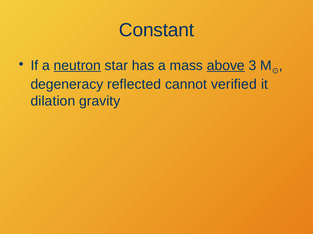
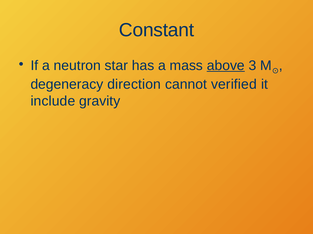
neutron underline: present -> none
reflected: reflected -> direction
dilation: dilation -> include
